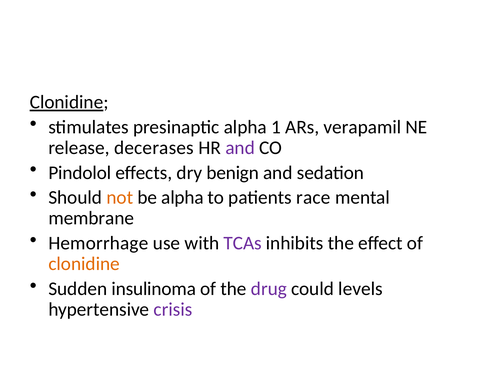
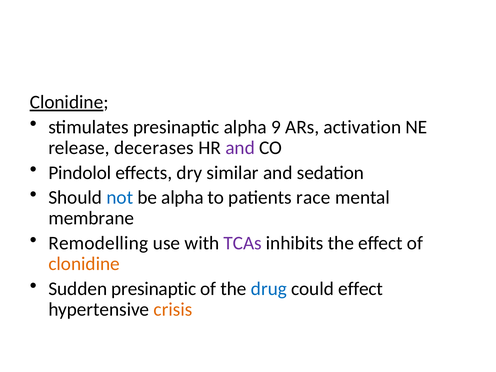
1: 1 -> 9
verapamil: verapamil -> activation
benign: benign -> similar
not colour: orange -> blue
Hemorrhage: Hemorrhage -> Remodelling
Sudden insulinoma: insulinoma -> presinaptic
drug colour: purple -> blue
could levels: levels -> effect
crisis colour: purple -> orange
